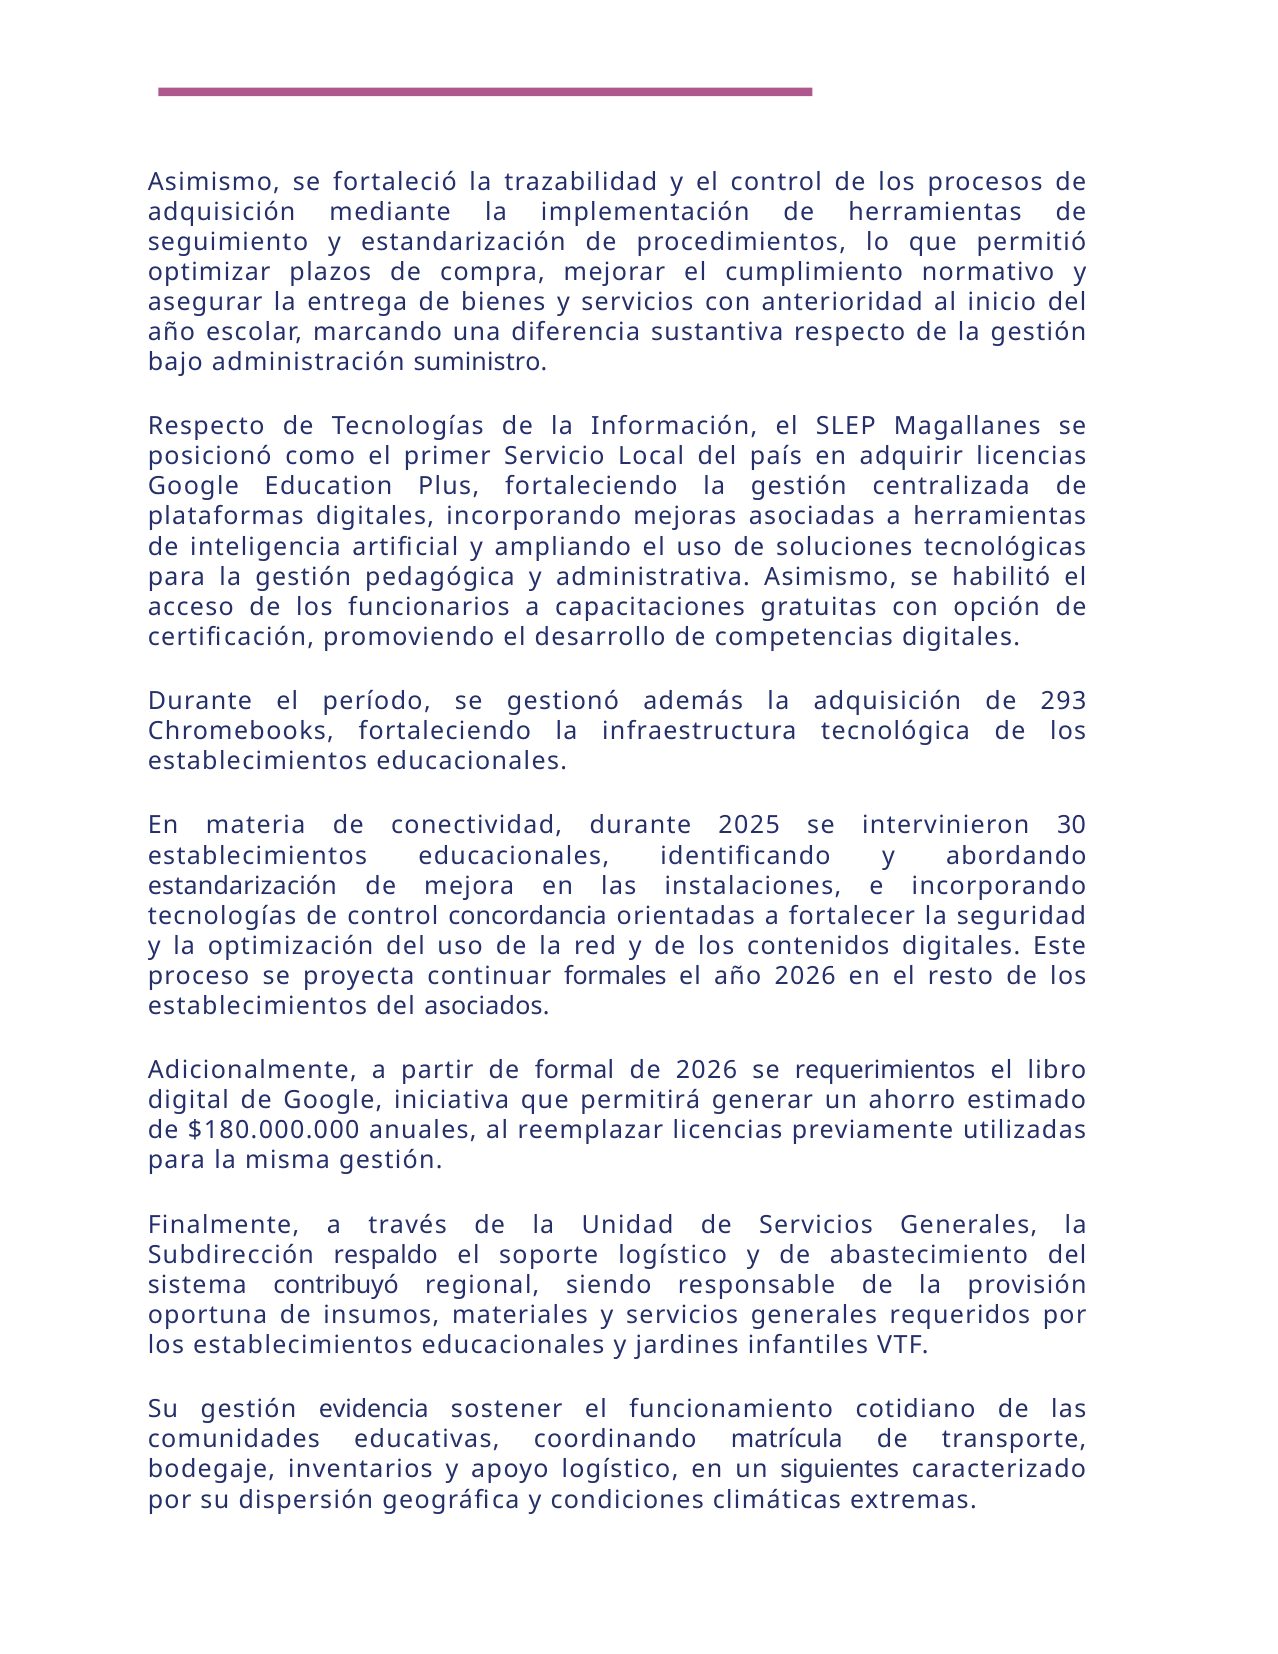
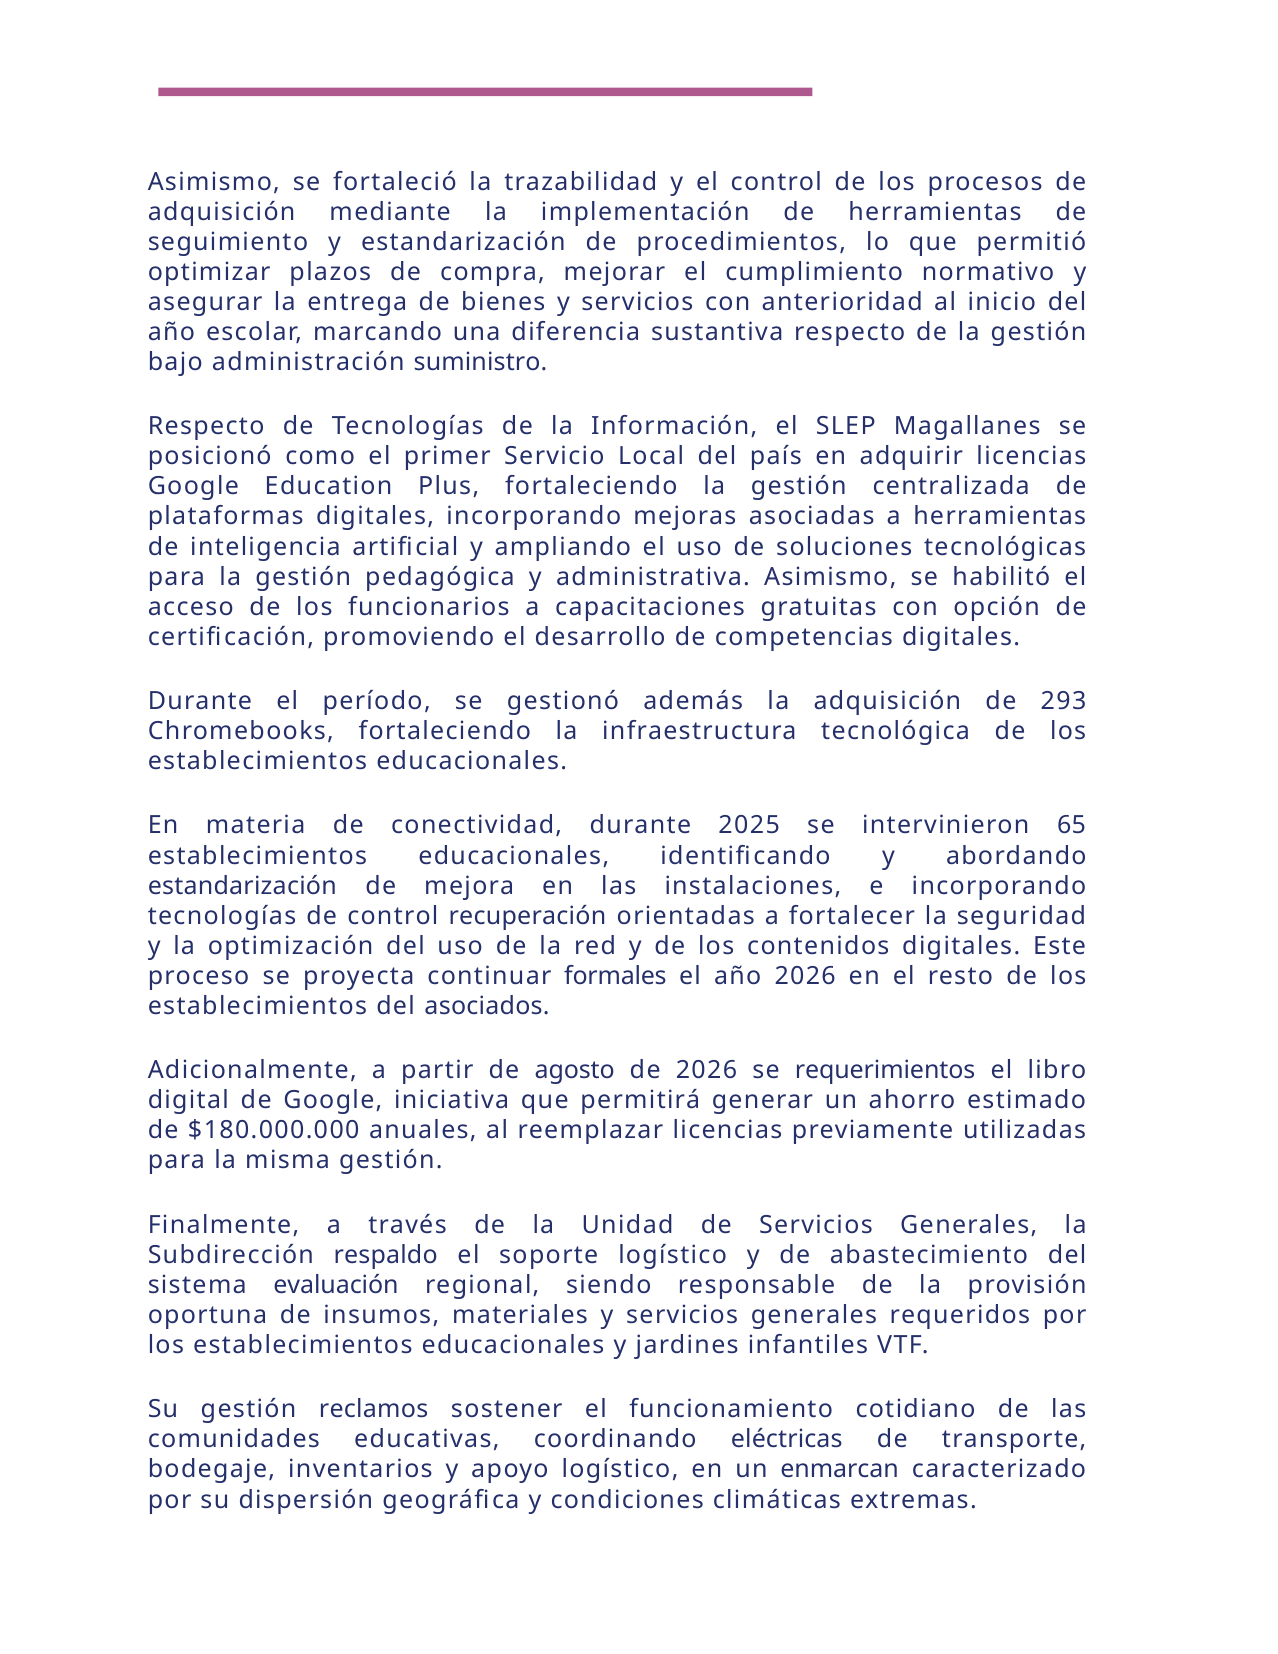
30: 30 -> 65
concordancia: concordancia -> recuperación
formal: formal -> agosto
contribuyó: contribuyó -> evaluación
evidencia: evidencia -> reclamos
matrícula: matrícula -> eléctricas
siguientes: siguientes -> enmarcan
